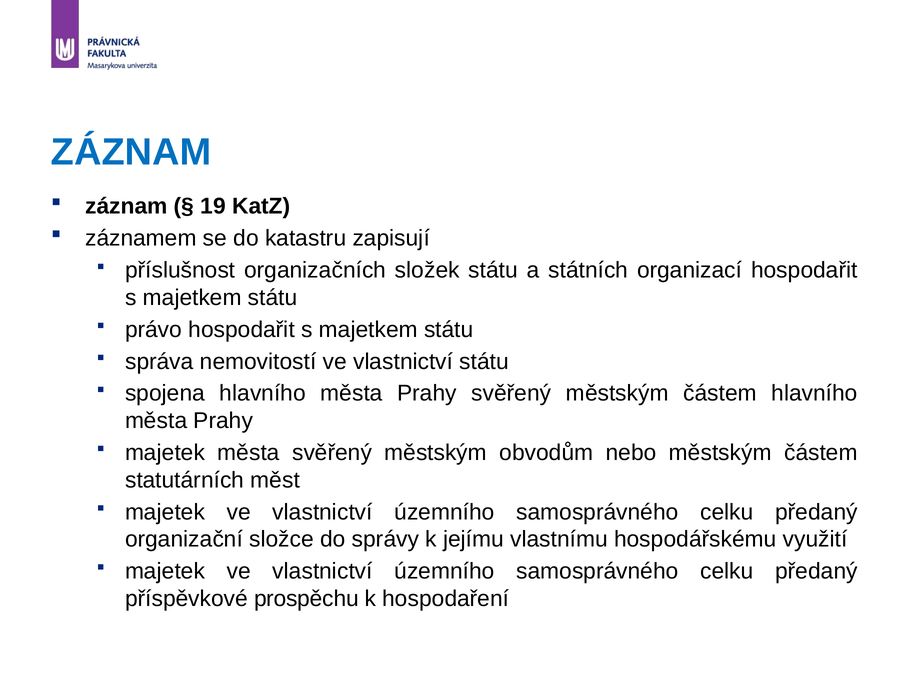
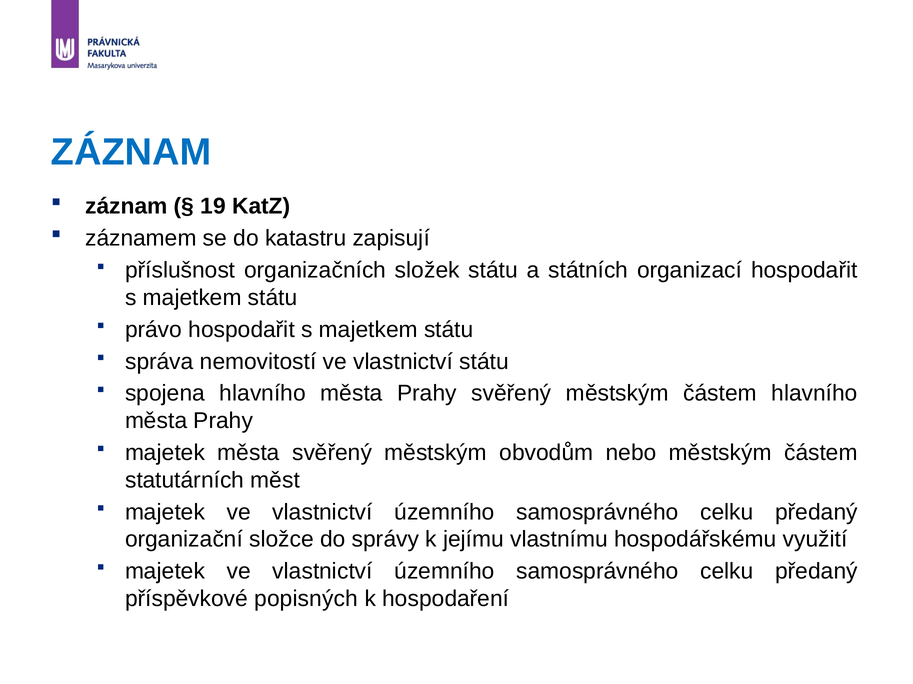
prospěchu: prospěchu -> popisných
